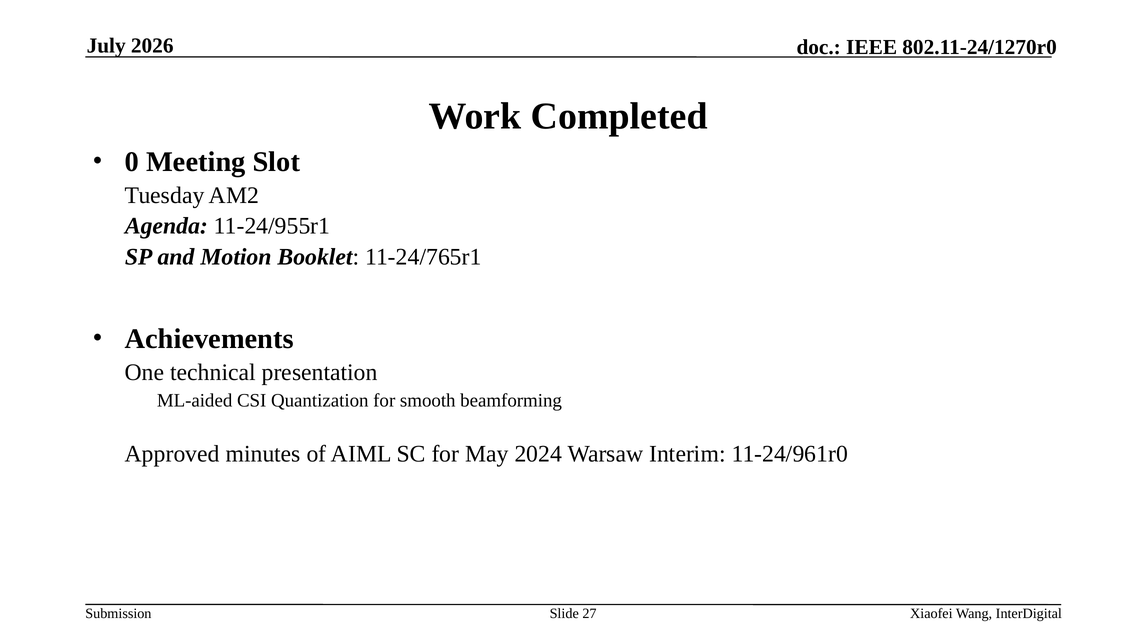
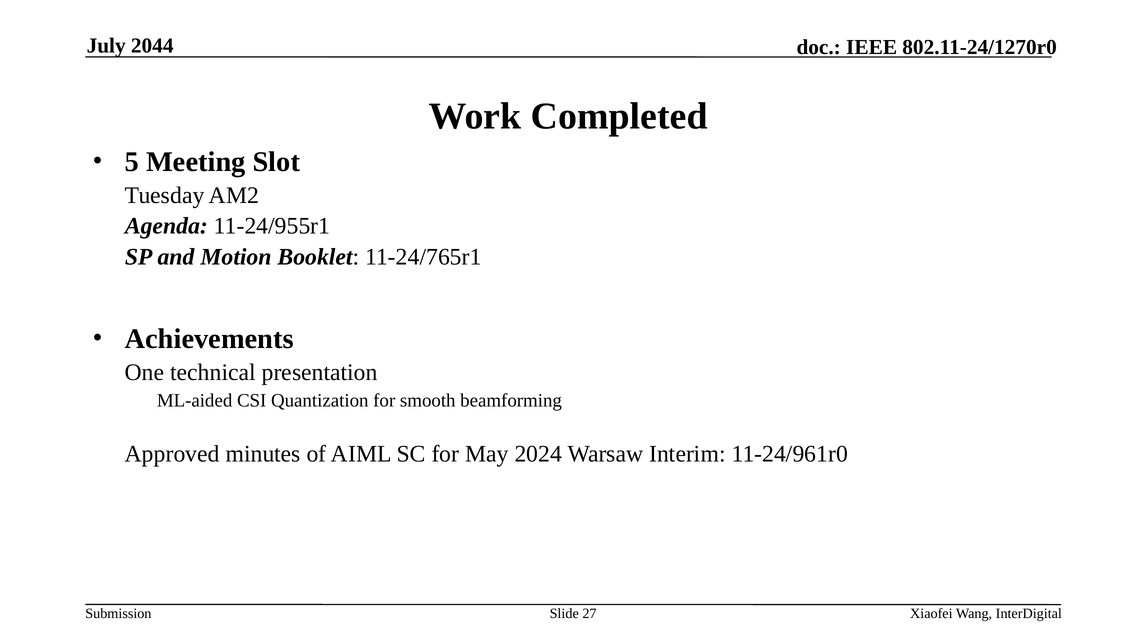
2026: 2026 -> 2044
0: 0 -> 5
